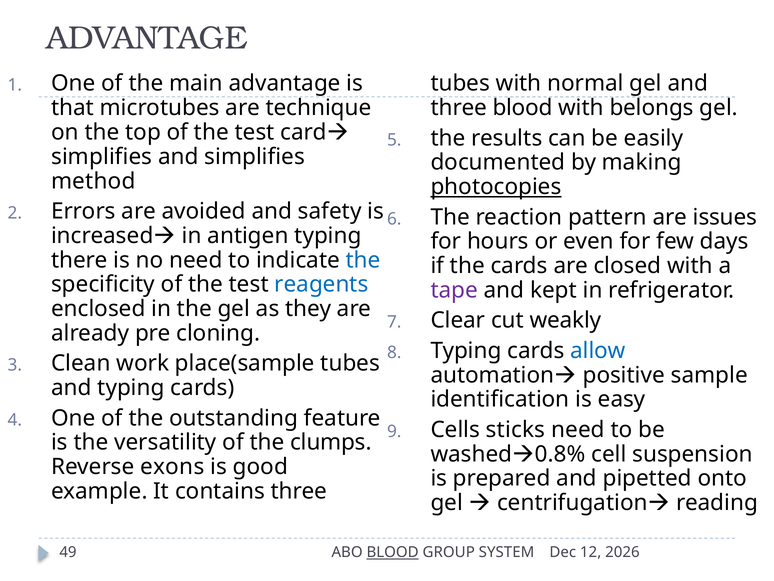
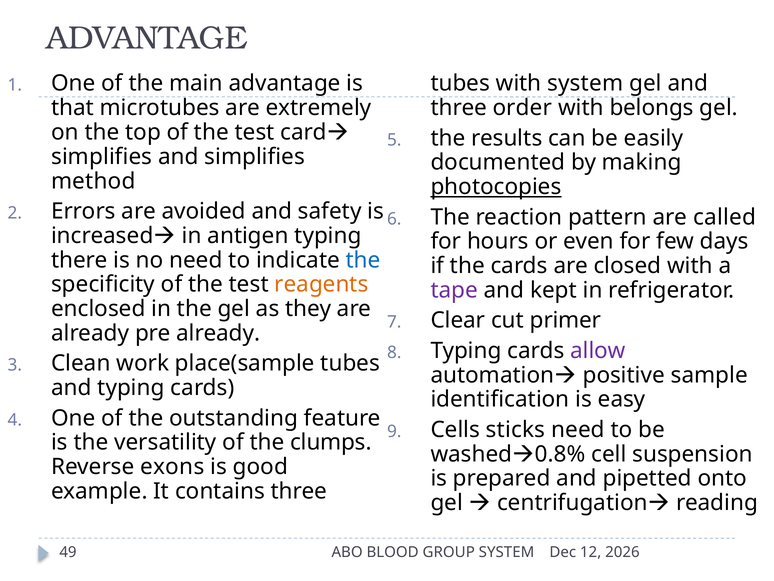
with normal: normal -> system
technique: technique -> extremely
three blood: blood -> order
issues: issues -> called
reagents colour: blue -> orange
weakly: weakly -> primer
pre cloning: cloning -> already
allow colour: blue -> purple
BLOOD at (393, 552) underline: present -> none
